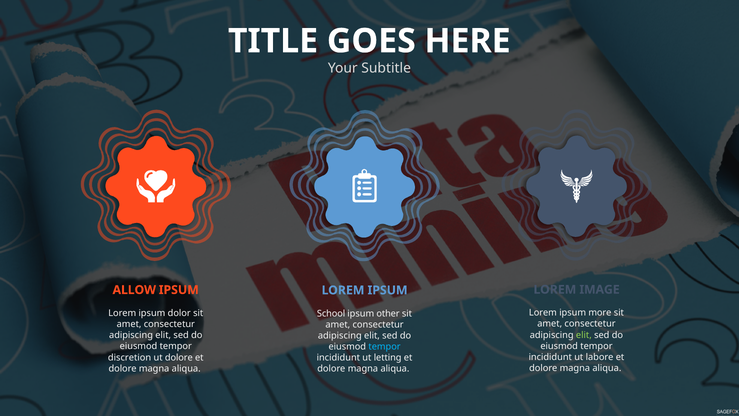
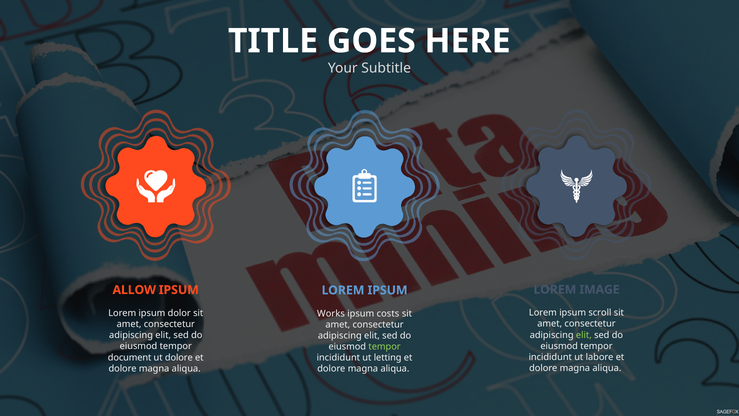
more: more -> scroll
School: School -> Works
other: other -> costs
tempor at (385, 346) colour: light blue -> light green
discretion: discretion -> document
